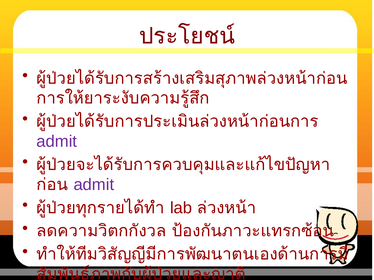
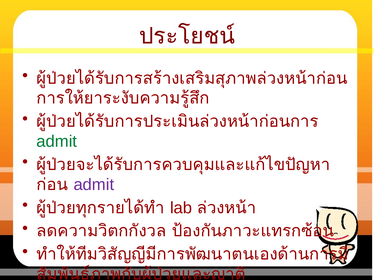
admit at (57, 142) colour: purple -> green
